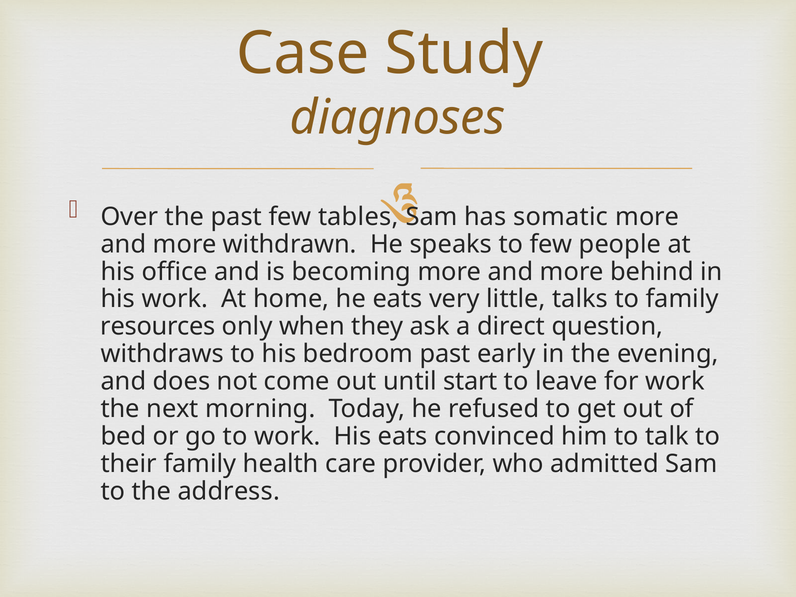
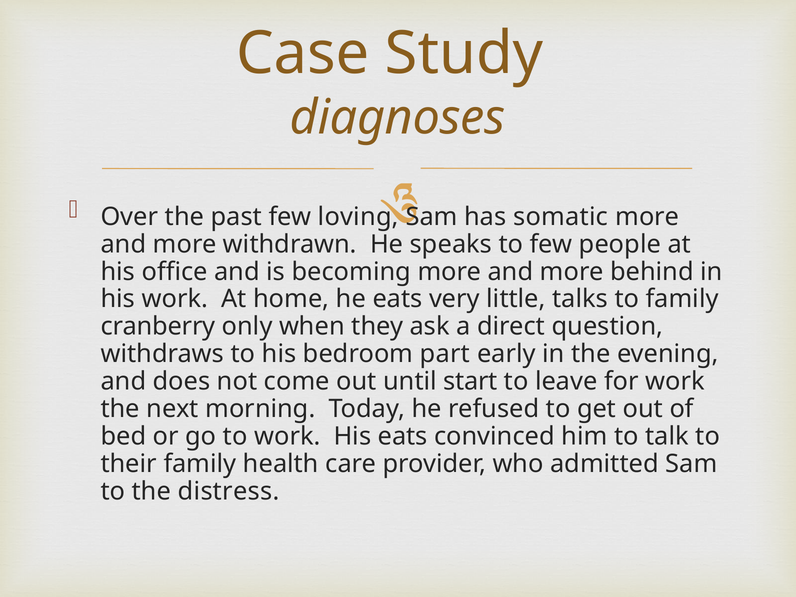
tables: tables -> loving
resources: resources -> cranberry
bedroom past: past -> part
address: address -> distress
